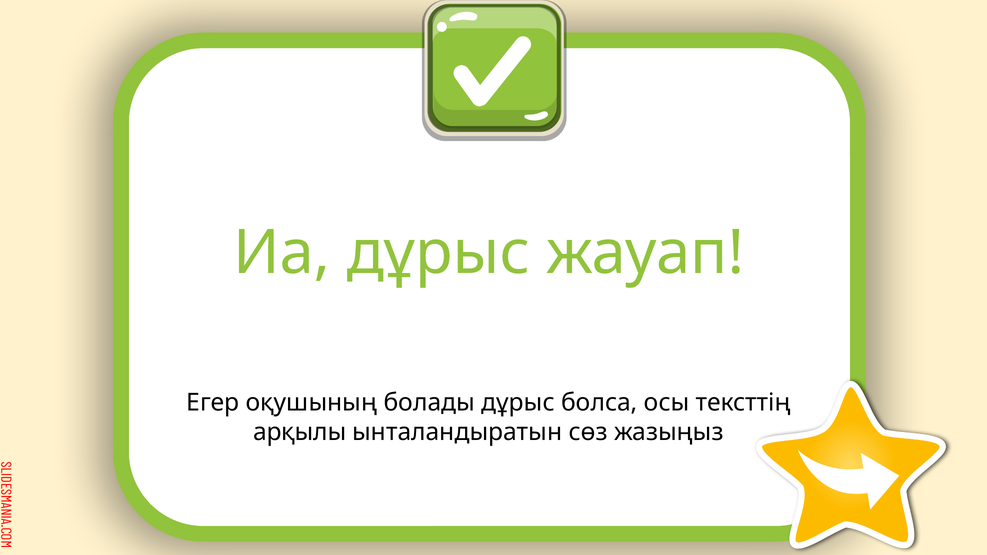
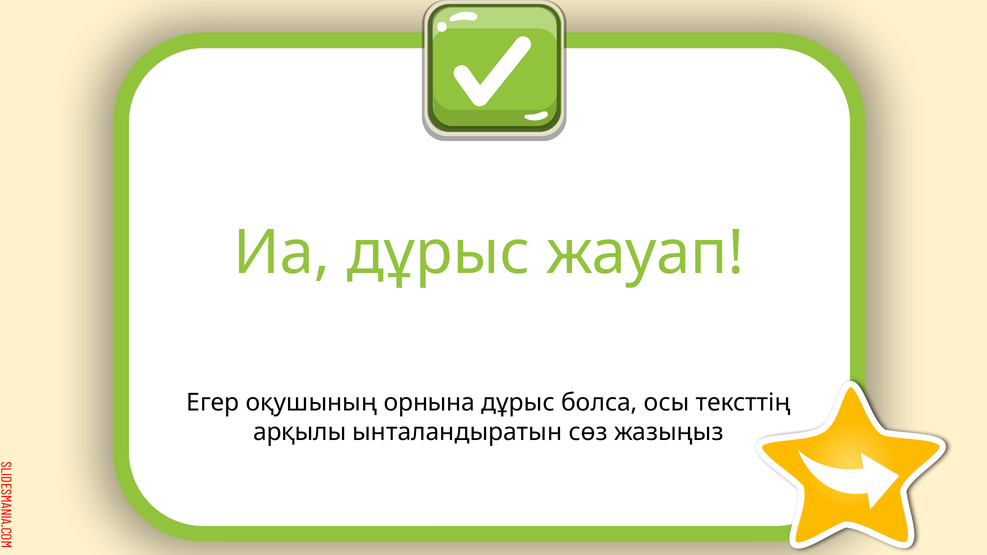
болады: болады -> орнына
